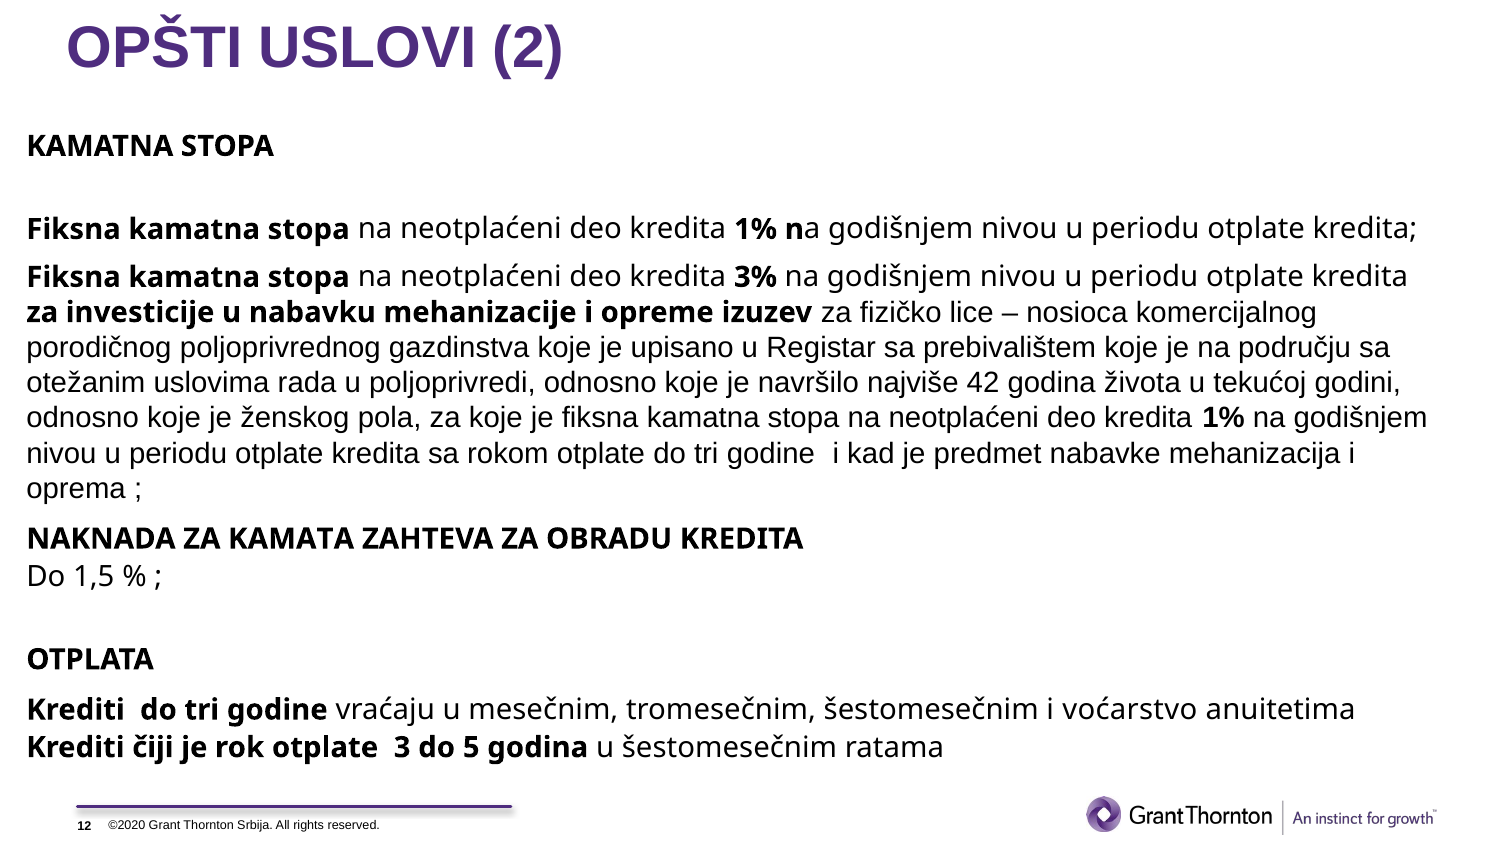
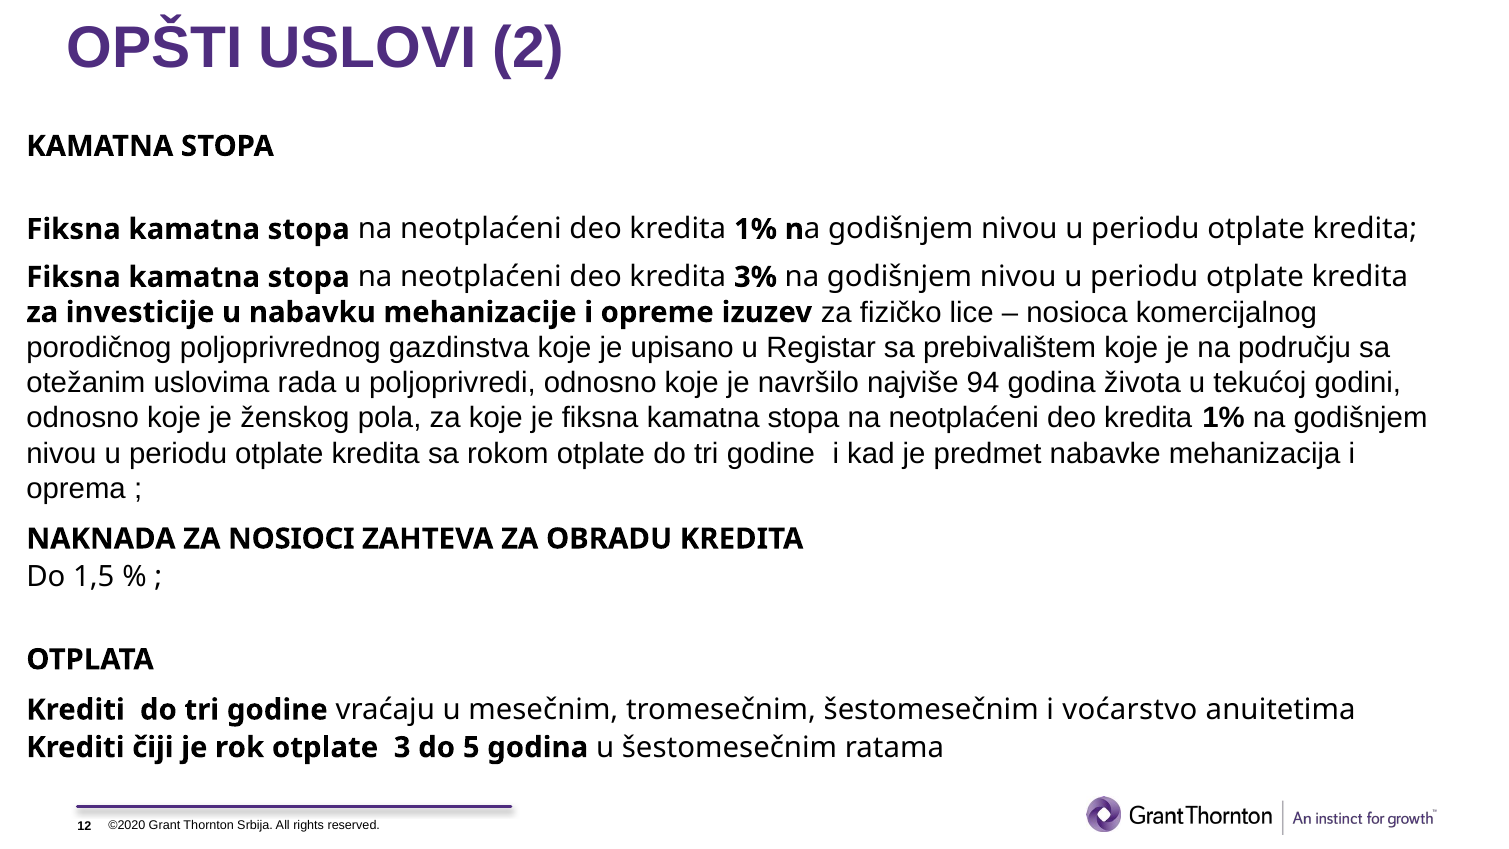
42: 42 -> 94
KAMATA: KAMATA -> NOSIOCI
